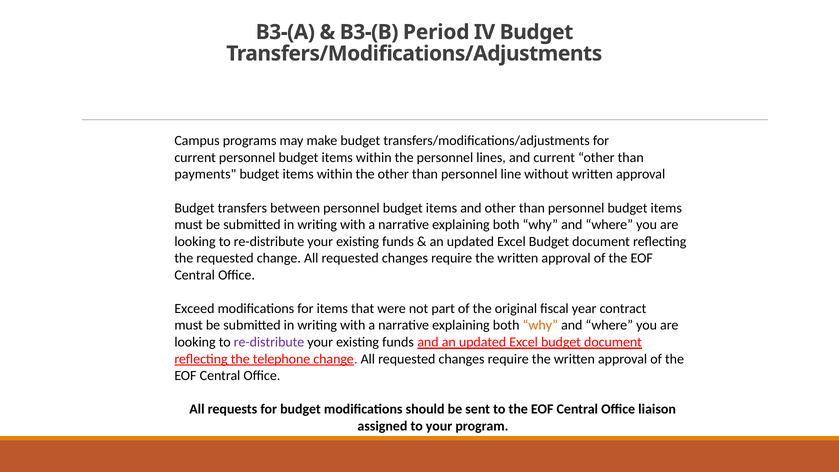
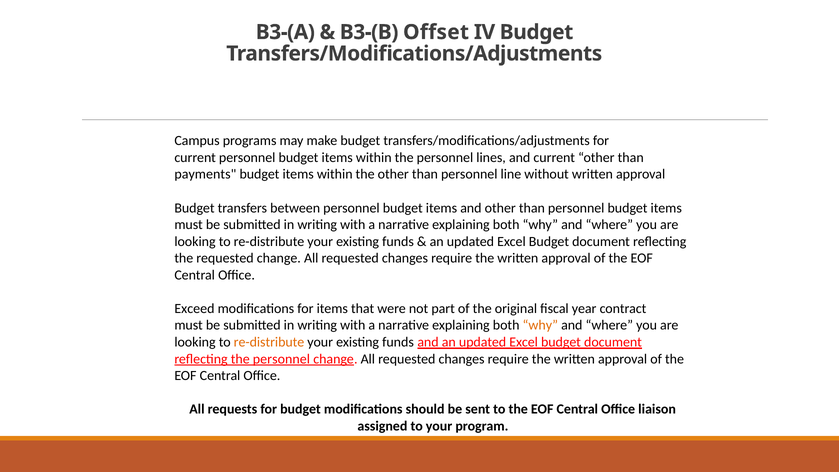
Period: Period -> Offset
re-distribute at (269, 342) colour: purple -> orange
reflecting the telephone: telephone -> personnel
